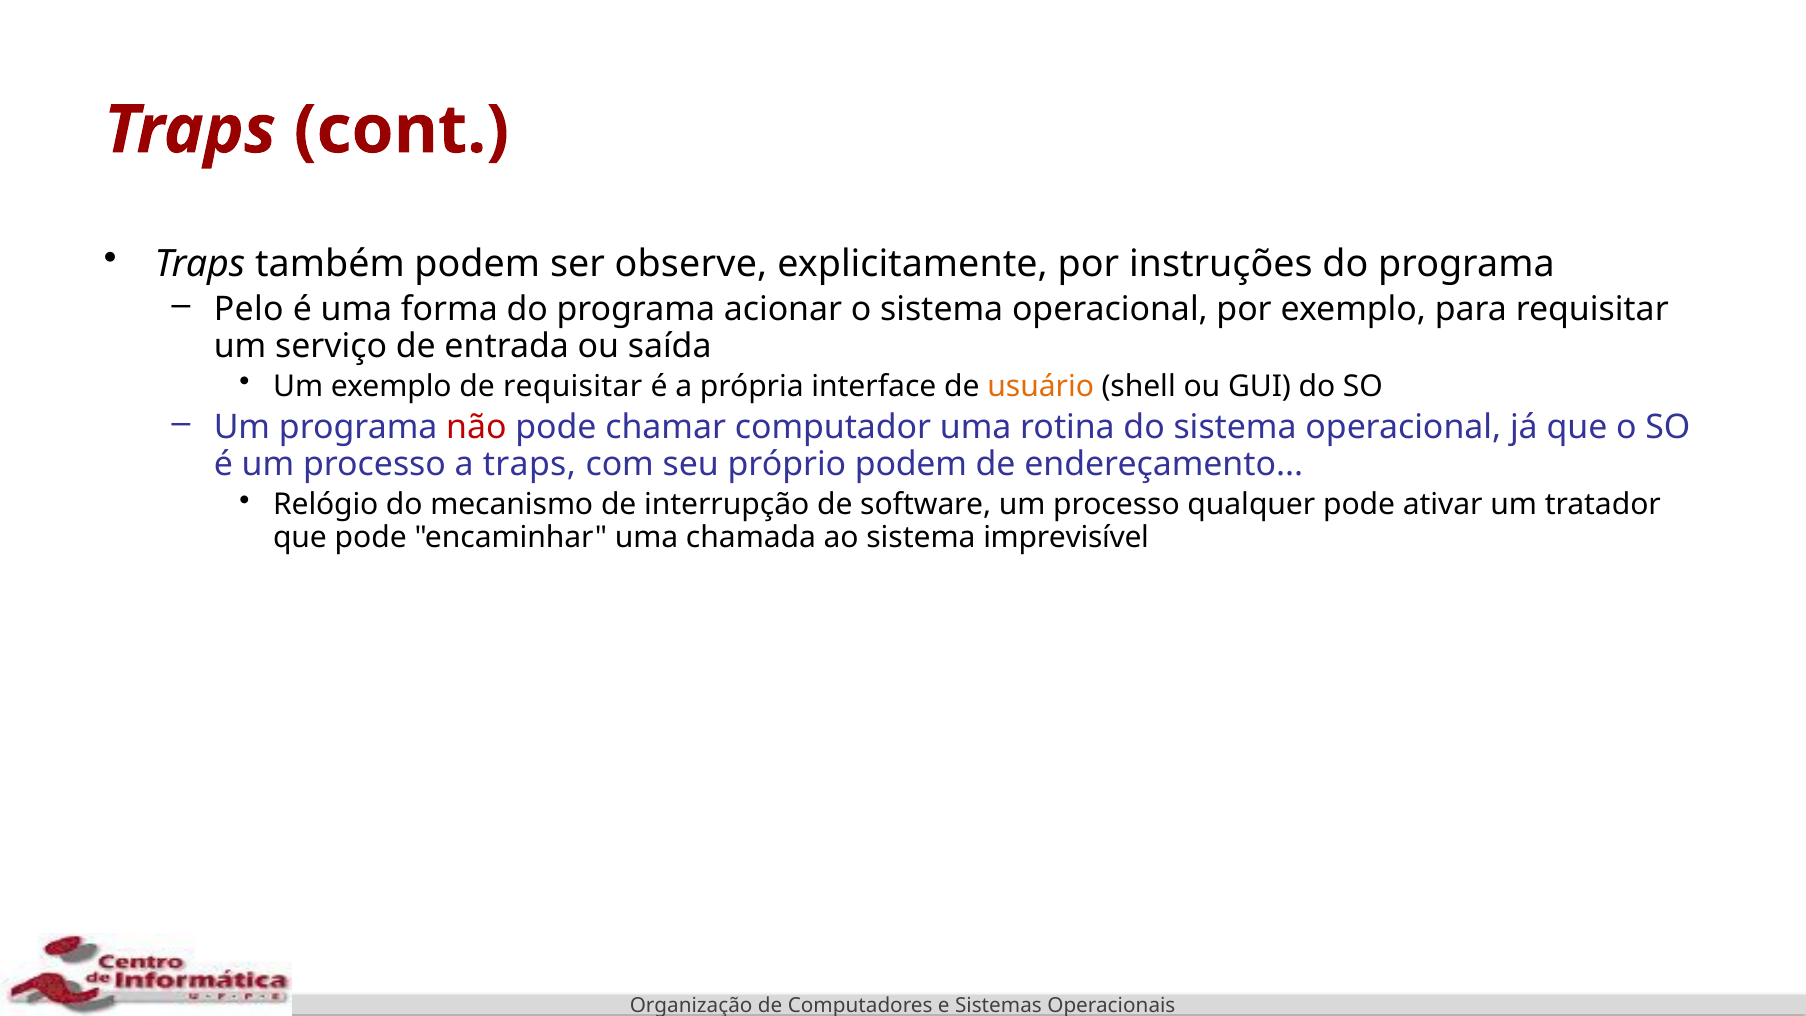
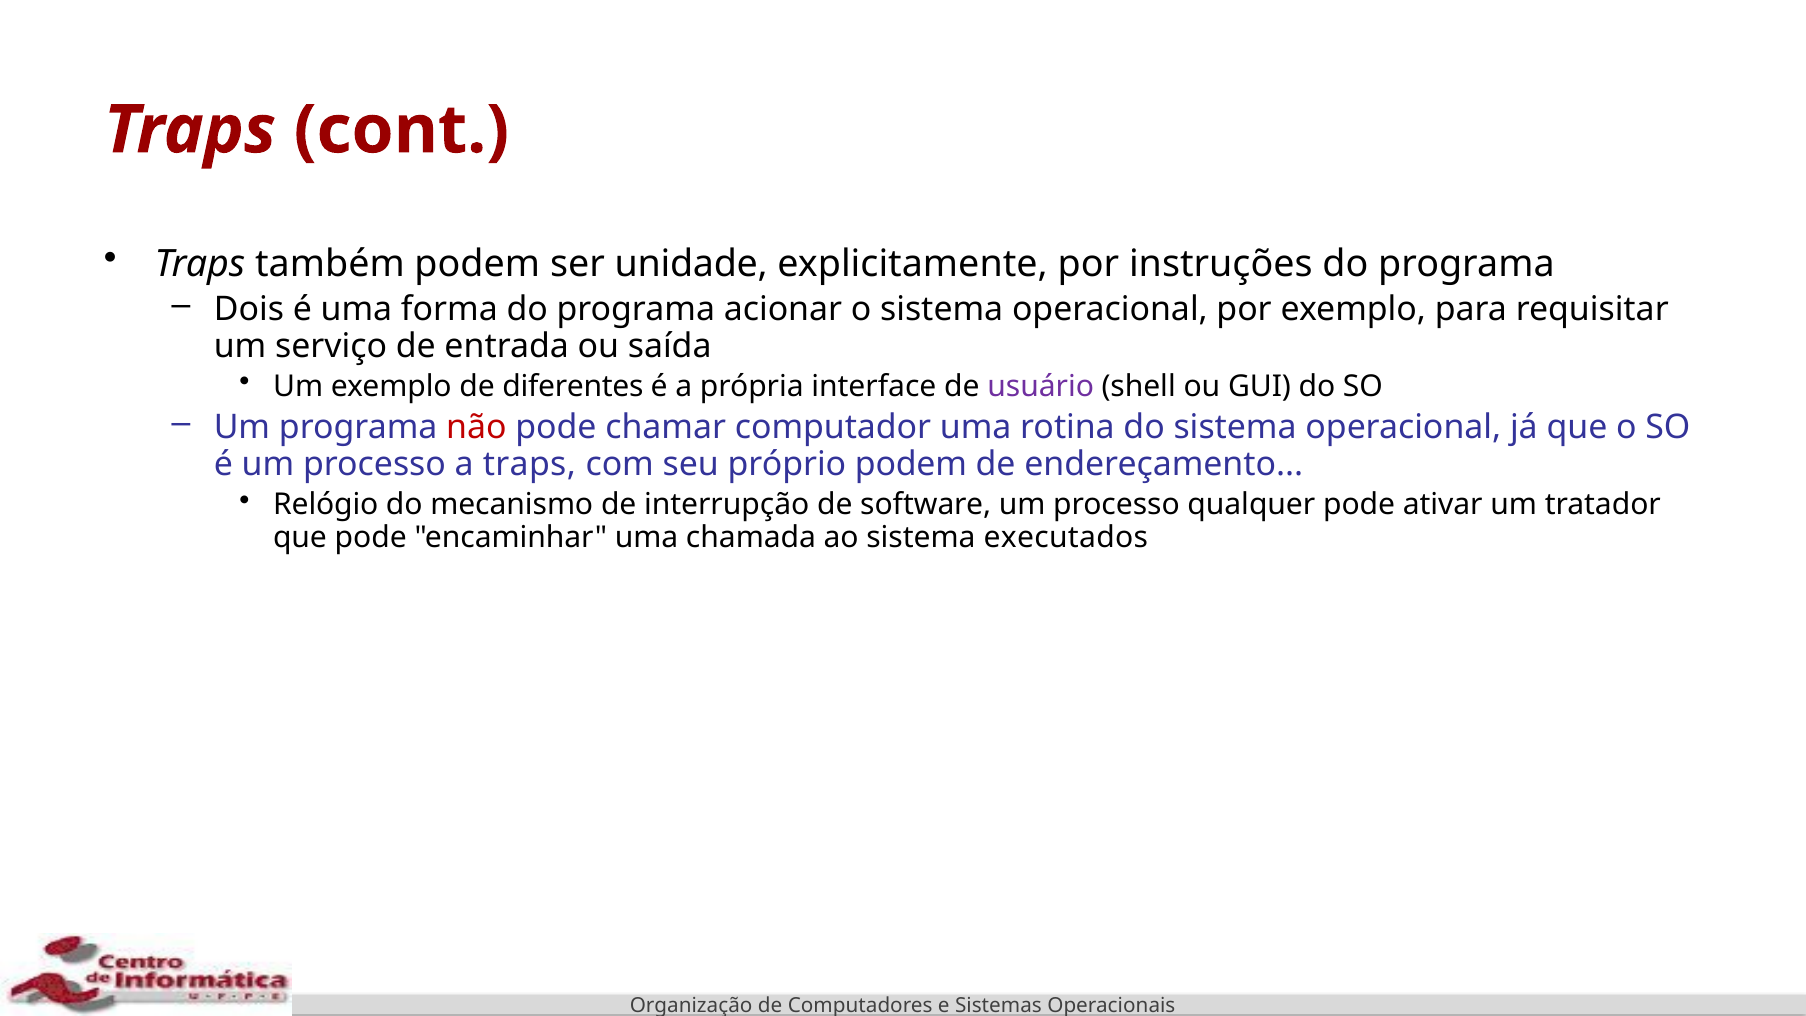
observe: observe -> unidade
Pelo: Pelo -> Dois
de requisitar: requisitar -> diferentes
usuário colour: orange -> purple
imprevisível: imprevisível -> executados
